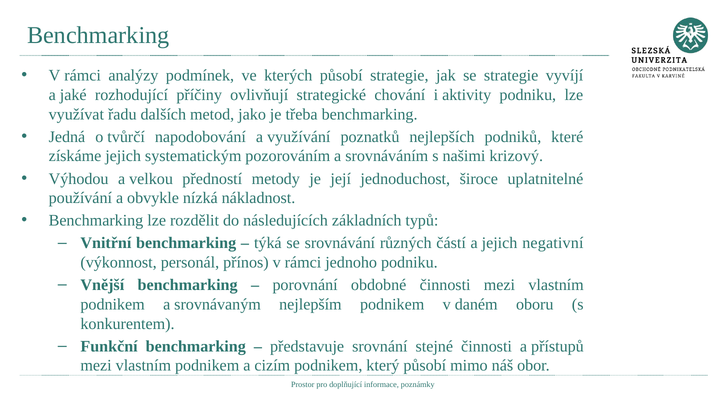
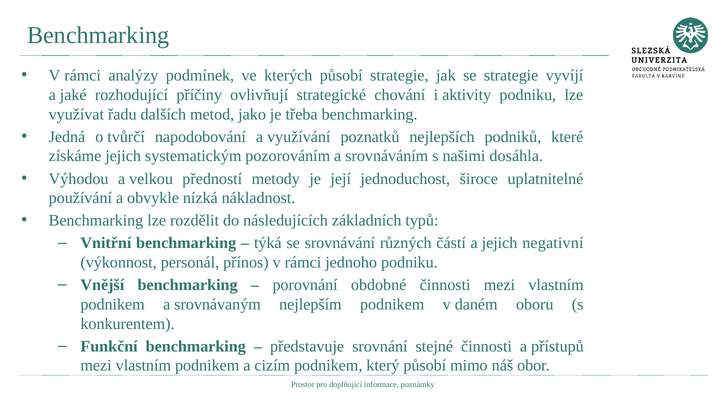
krizový: krizový -> dosáhla
